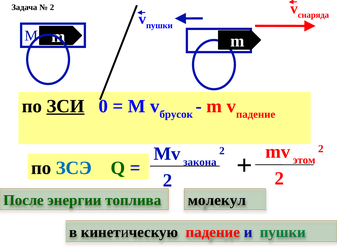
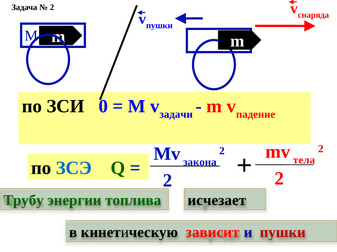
ЗСИ underline: present -> none
брусок: брусок -> задачи
этом: этом -> тела
После: После -> Трубу
молекул: молекул -> исчезает
кинетическую падение: падение -> зависит
пушки at (283, 233) colour: green -> red
